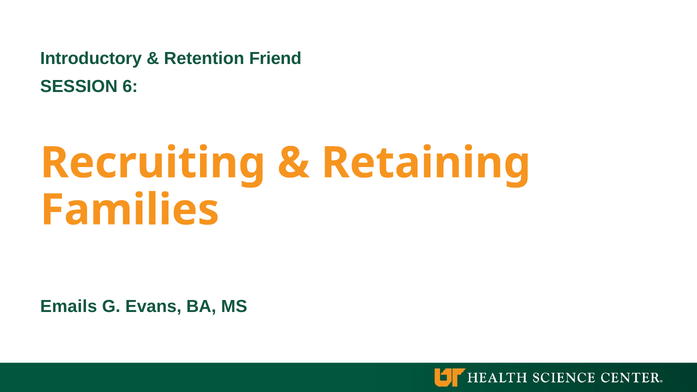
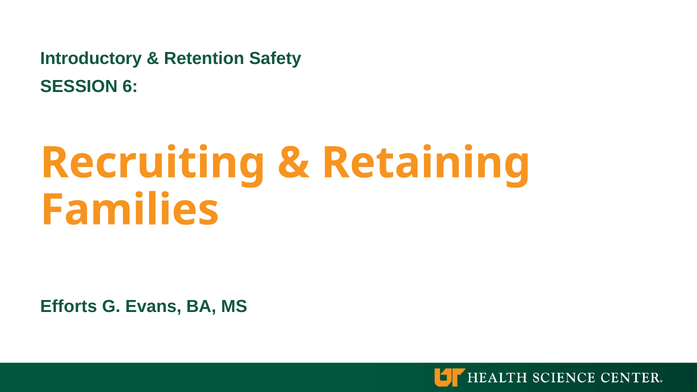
Friend: Friend -> Safety
Emails: Emails -> Efforts
